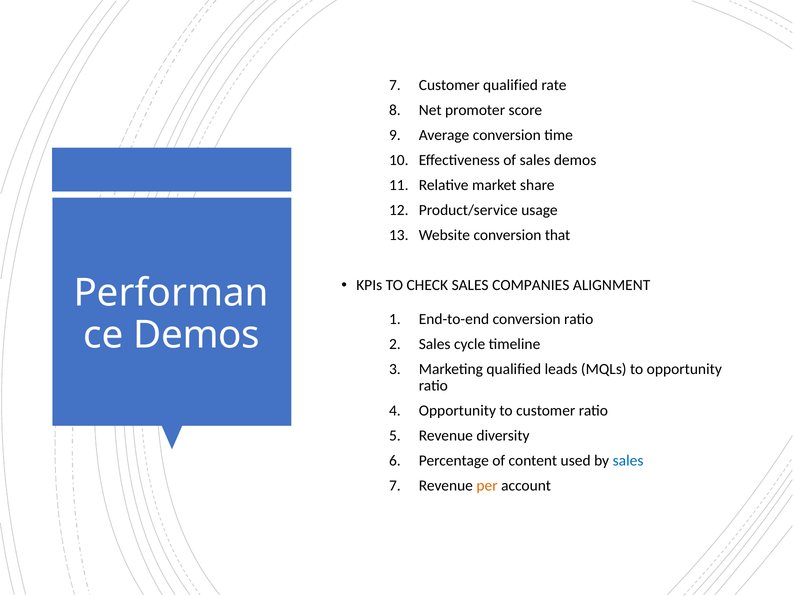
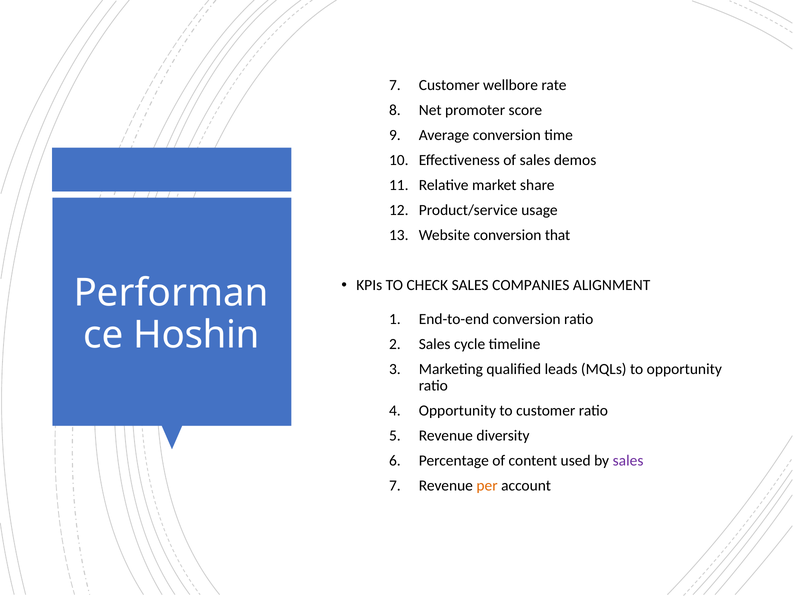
Customer qualified: qualified -> wellbore
Demos at (197, 335): Demos -> Hoshin
sales at (628, 460) colour: blue -> purple
